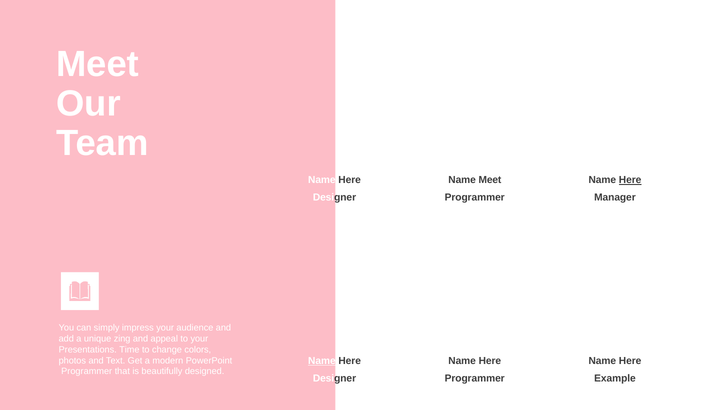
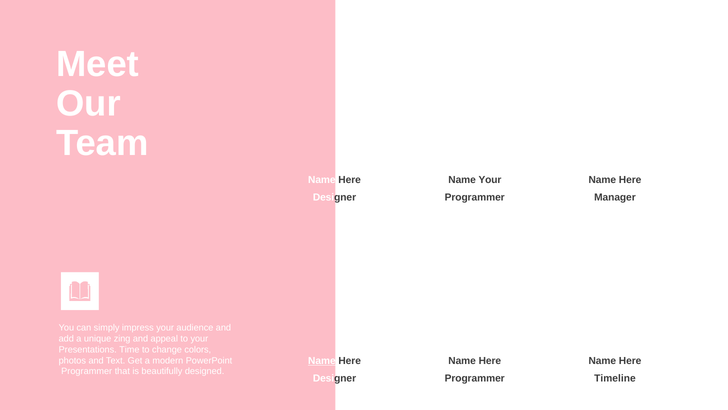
Name Meet: Meet -> Your
Here at (630, 180) underline: present -> none
Example: Example -> Timeline
